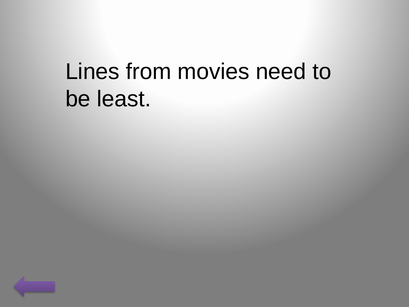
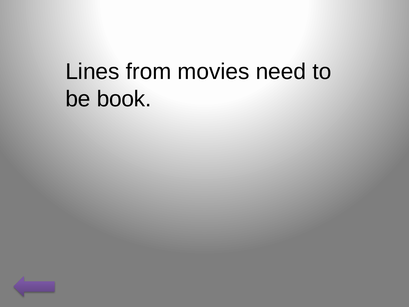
least: least -> book
